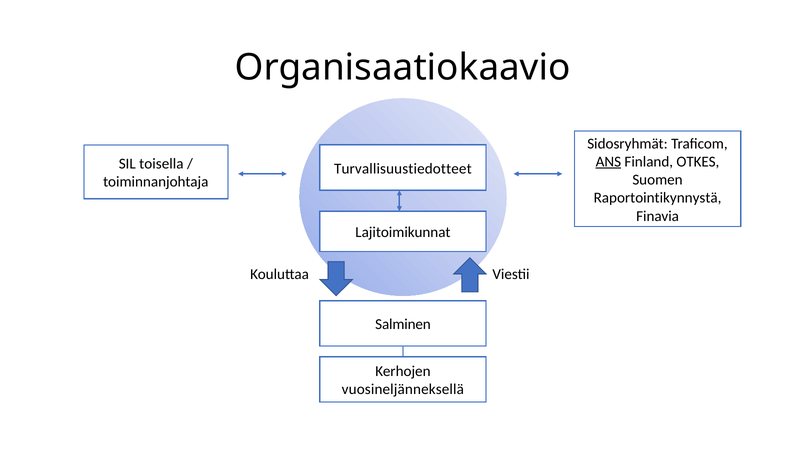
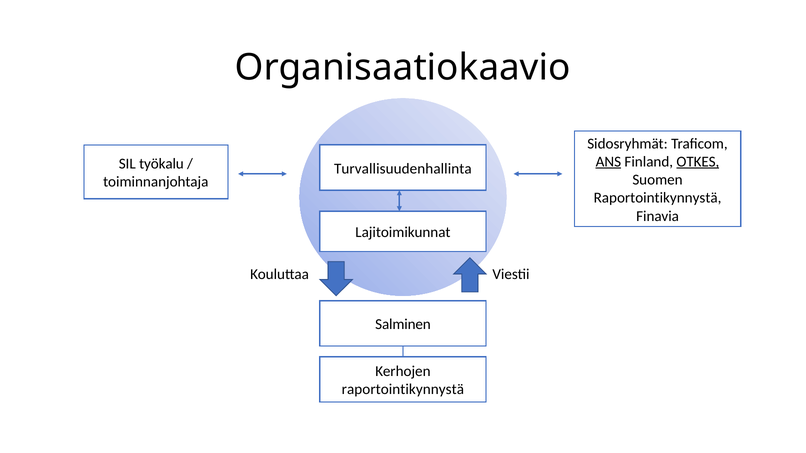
OTKES underline: none -> present
toisella: toisella -> työkalu
Turvallisuustiedotteet: Turvallisuustiedotteet -> Turvallisuudenhallinta
vuosineljänneksellä at (403, 390): vuosineljänneksellä -> raportointikynnystä
